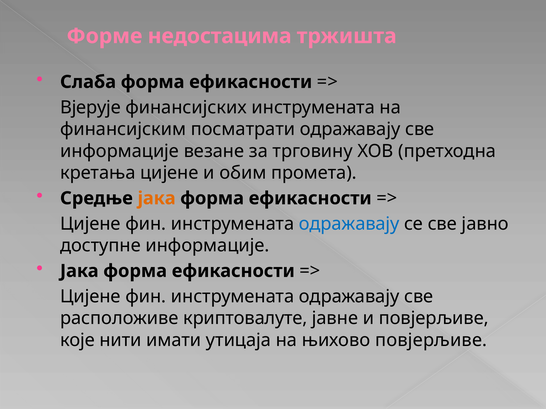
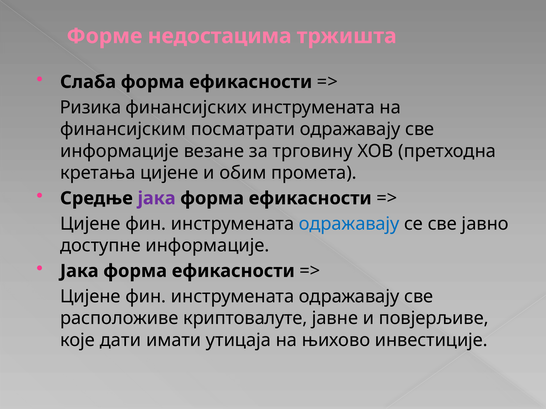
Вјерује: Вјерује -> Ризика
јака at (157, 199) colour: orange -> purple
нити: нити -> дати
њихово повјерљиве: повјерљиве -> инвестиције
